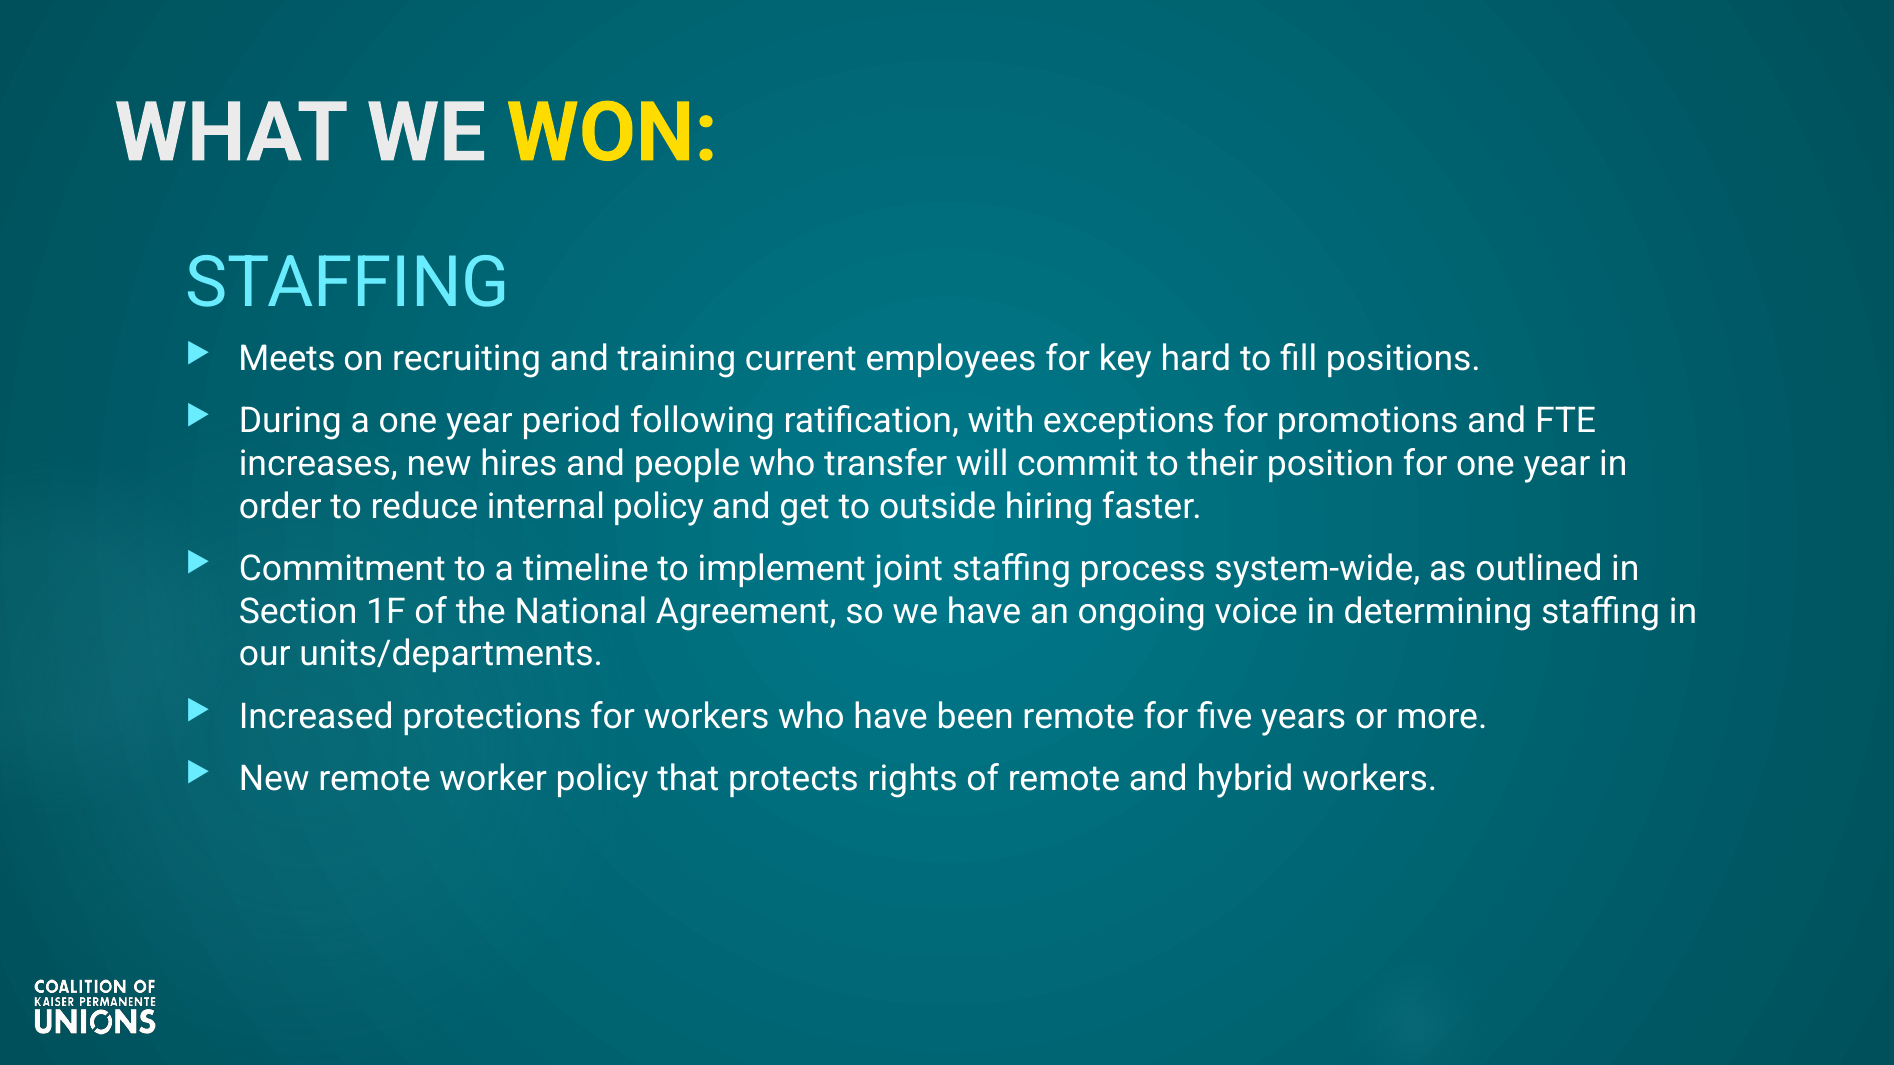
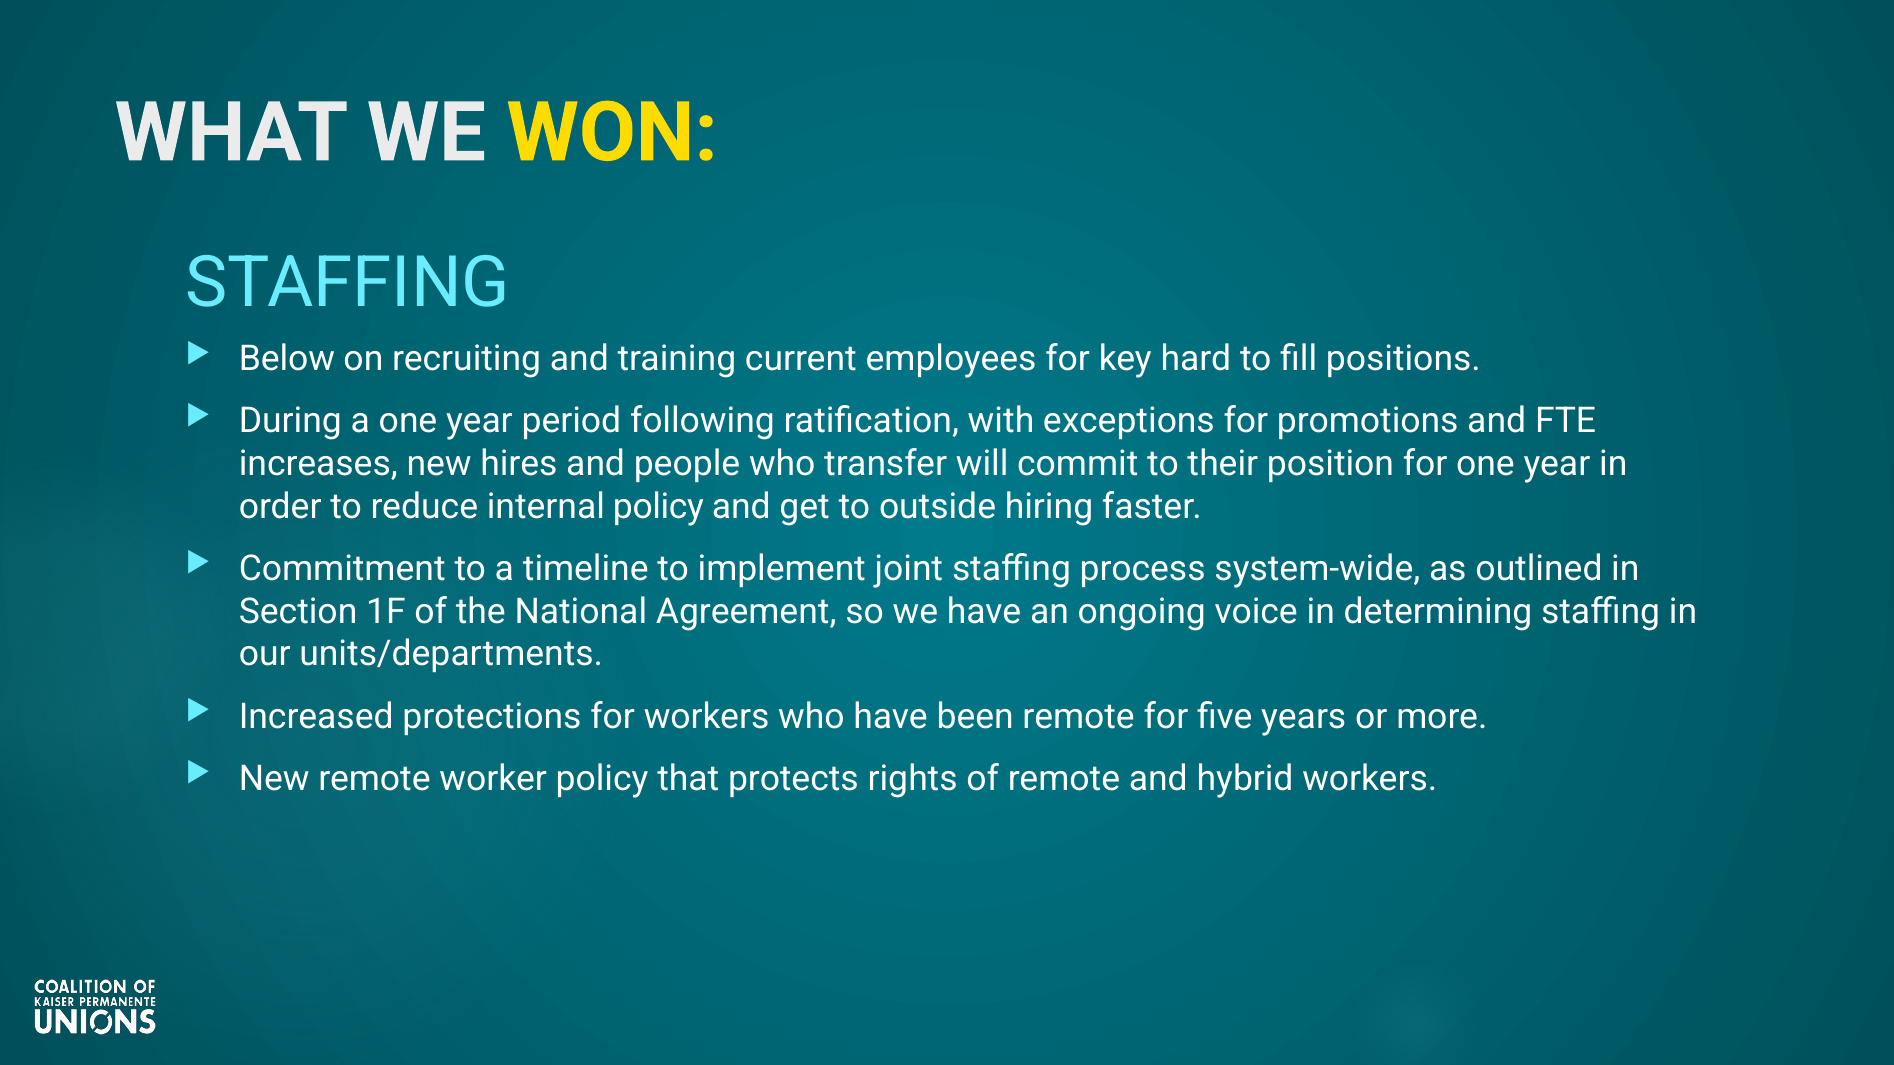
Meets: Meets -> Below
